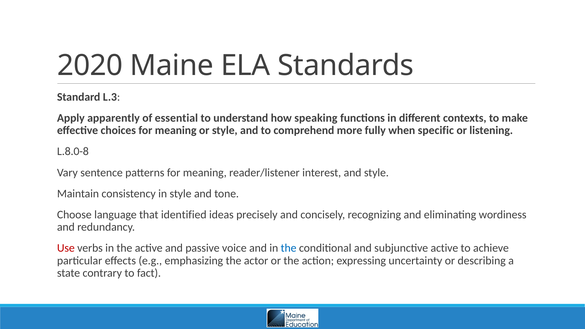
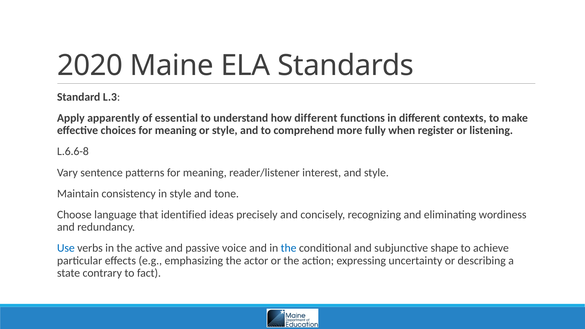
how speaking: speaking -> different
specific: specific -> register
L.8.0-8: L.8.0-8 -> L.6.6-8
Use colour: red -> blue
subjunctive active: active -> shape
